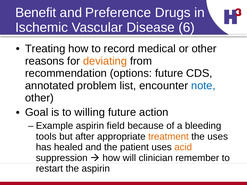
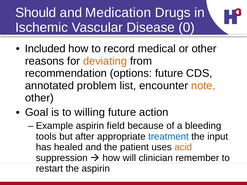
Benefit: Benefit -> Should
Preference: Preference -> Medication
6: 6 -> 0
Treating: Treating -> Included
note colour: blue -> orange
treatment colour: orange -> blue
the uses: uses -> input
